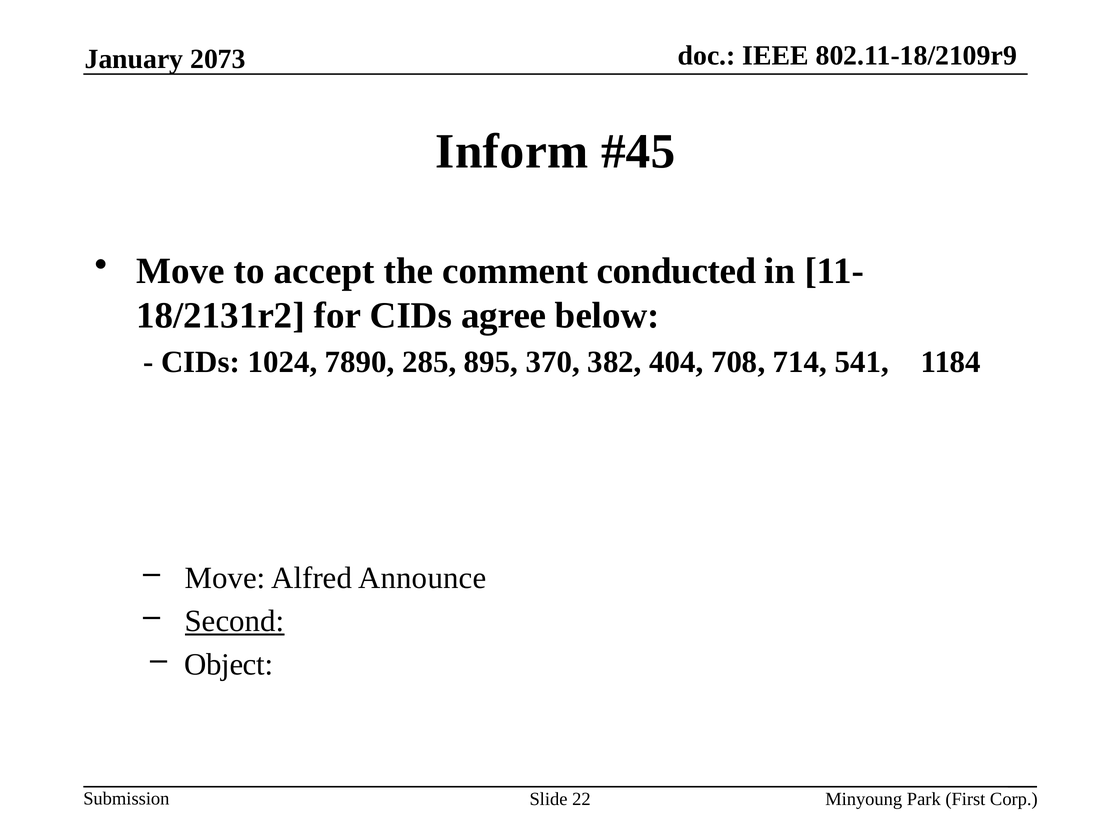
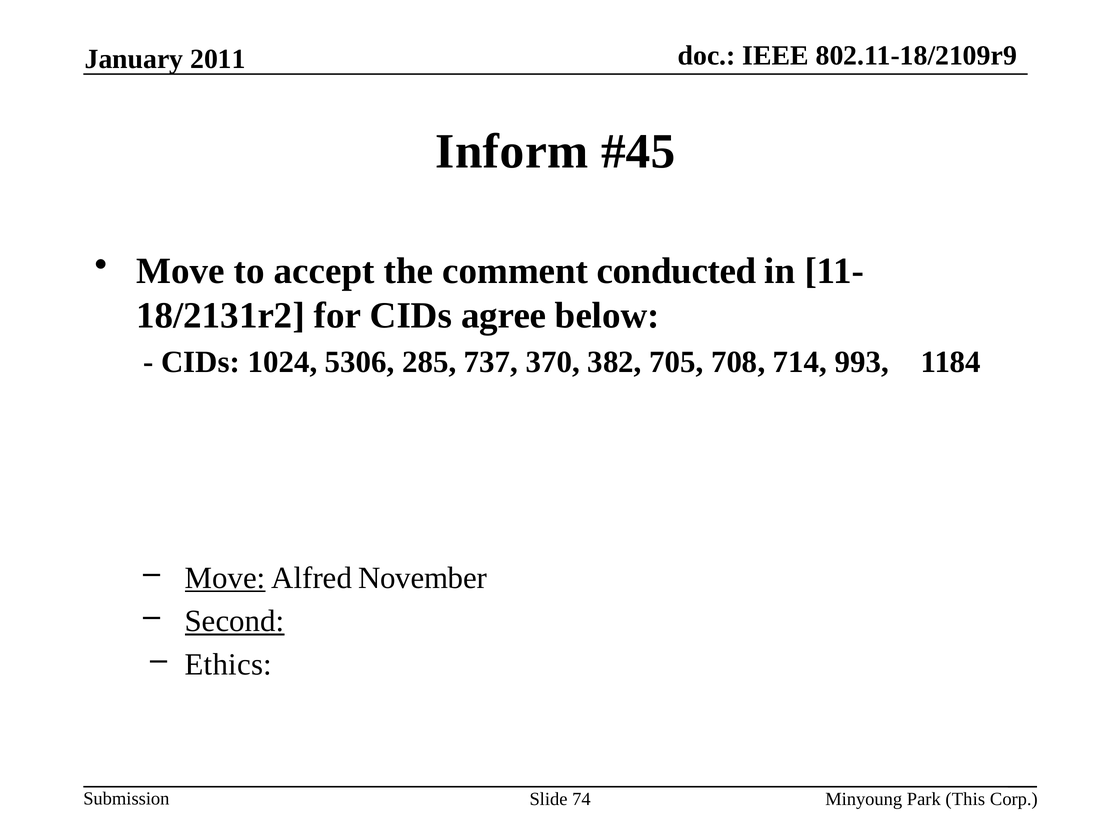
2073: 2073 -> 2011
7890: 7890 -> 5306
895: 895 -> 737
404: 404 -> 705
541: 541 -> 993
Move at (225, 578) underline: none -> present
Announce: Announce -> November
Object: Object -> Ethics
22: 22 -> 74
First: First -> This
